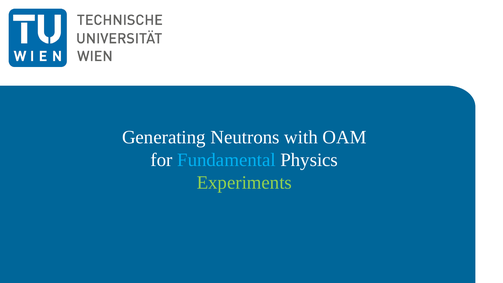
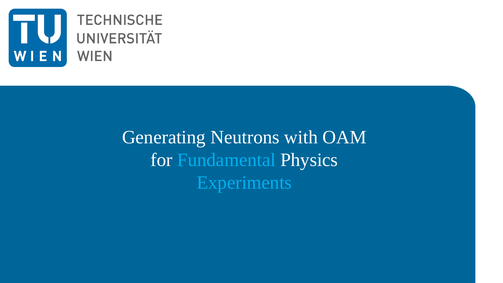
Experiments colour: light green -> light blue
